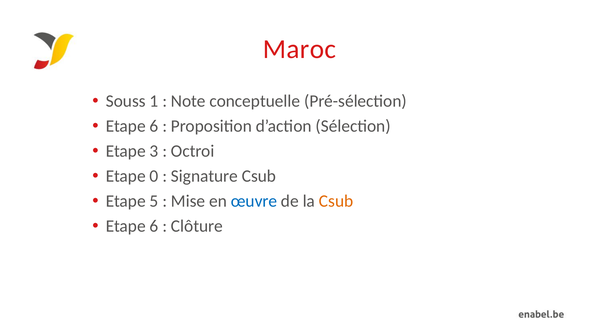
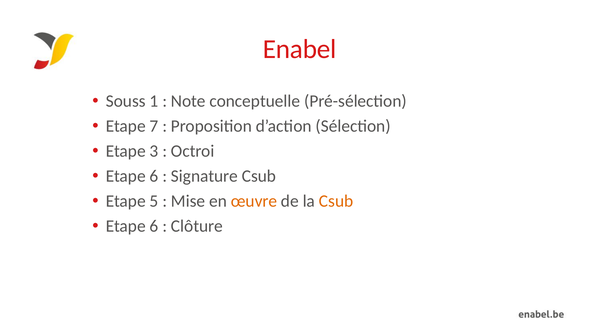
Maroc: Maroc -> Enabel
6 at (154, 126): 6 -> 7
0 at (154, 176): 0 -> 6
œuvre colour: blue -> orange
